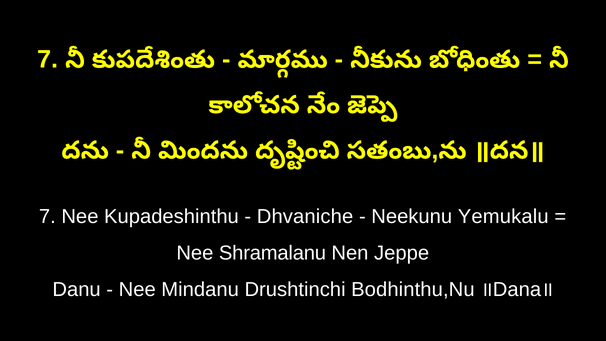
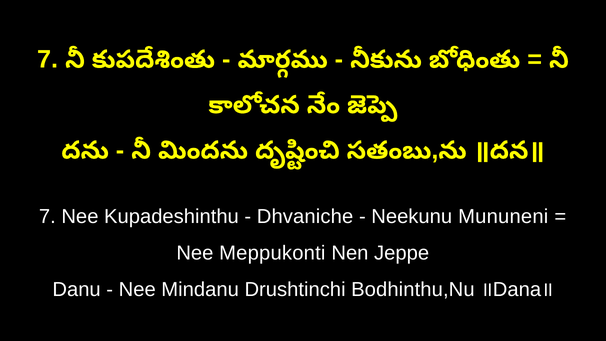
Yemukalu: Yemukalu -> Mununeni
Shramalanu: Shramalanu -> Meppukonti
